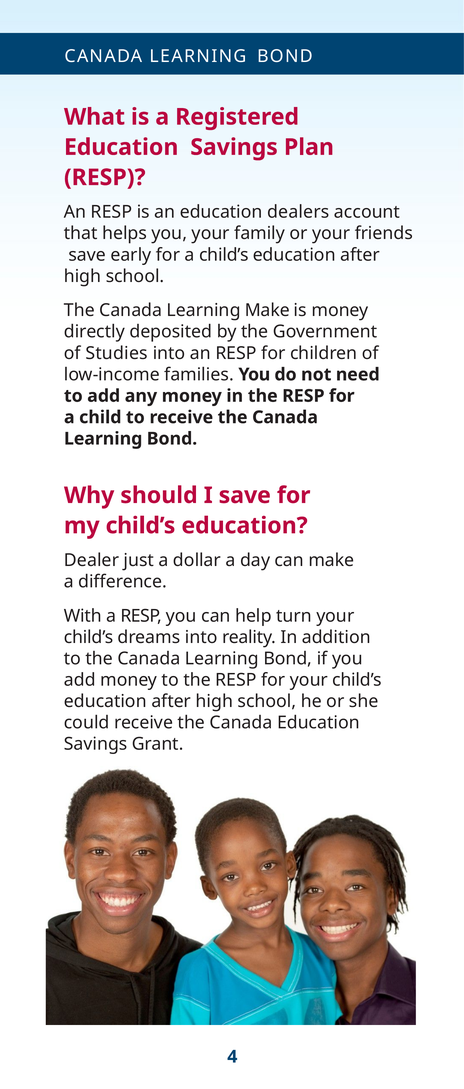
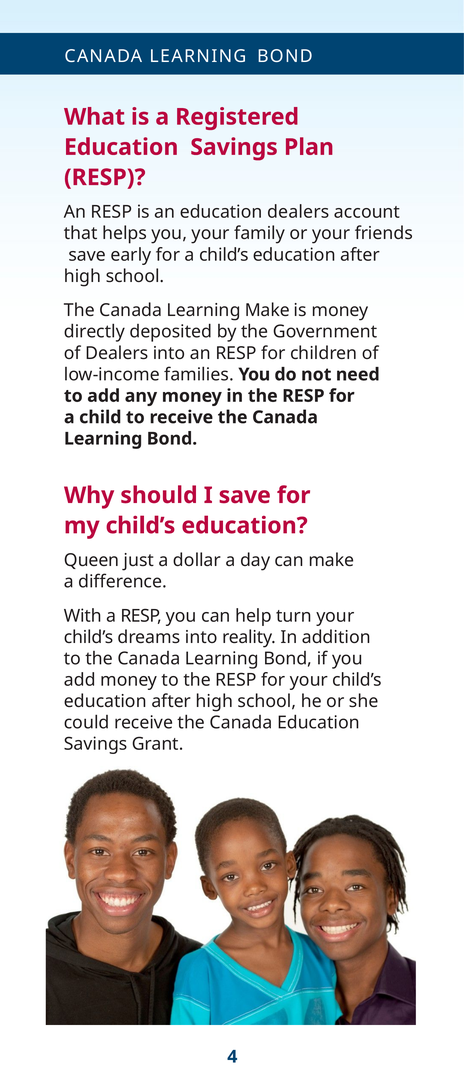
of Studies: Studies -> Dealers
Dealer: Dealer -> Queen
